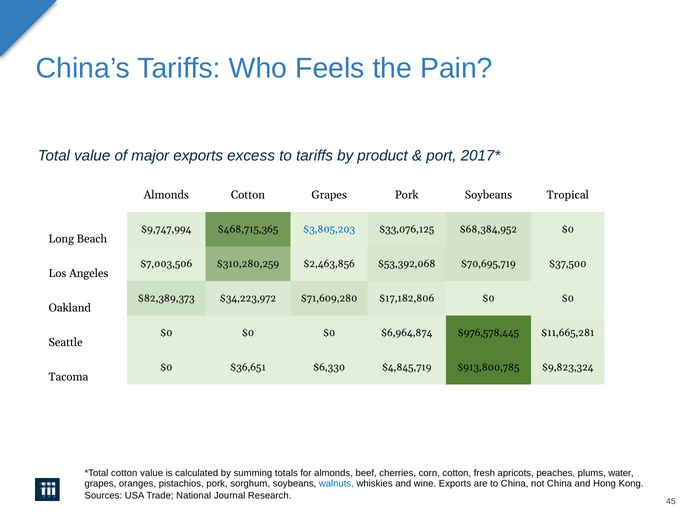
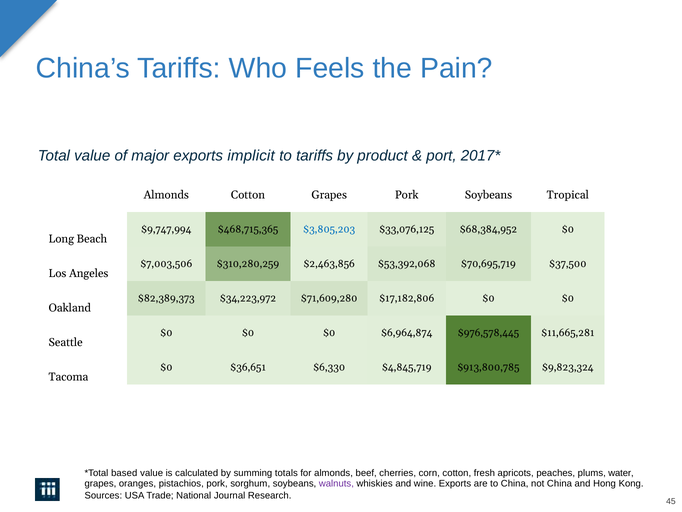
excess: excess -> implicit
cotton at (124, 473): cotton -> based
walnuts colour: blue -> purple
